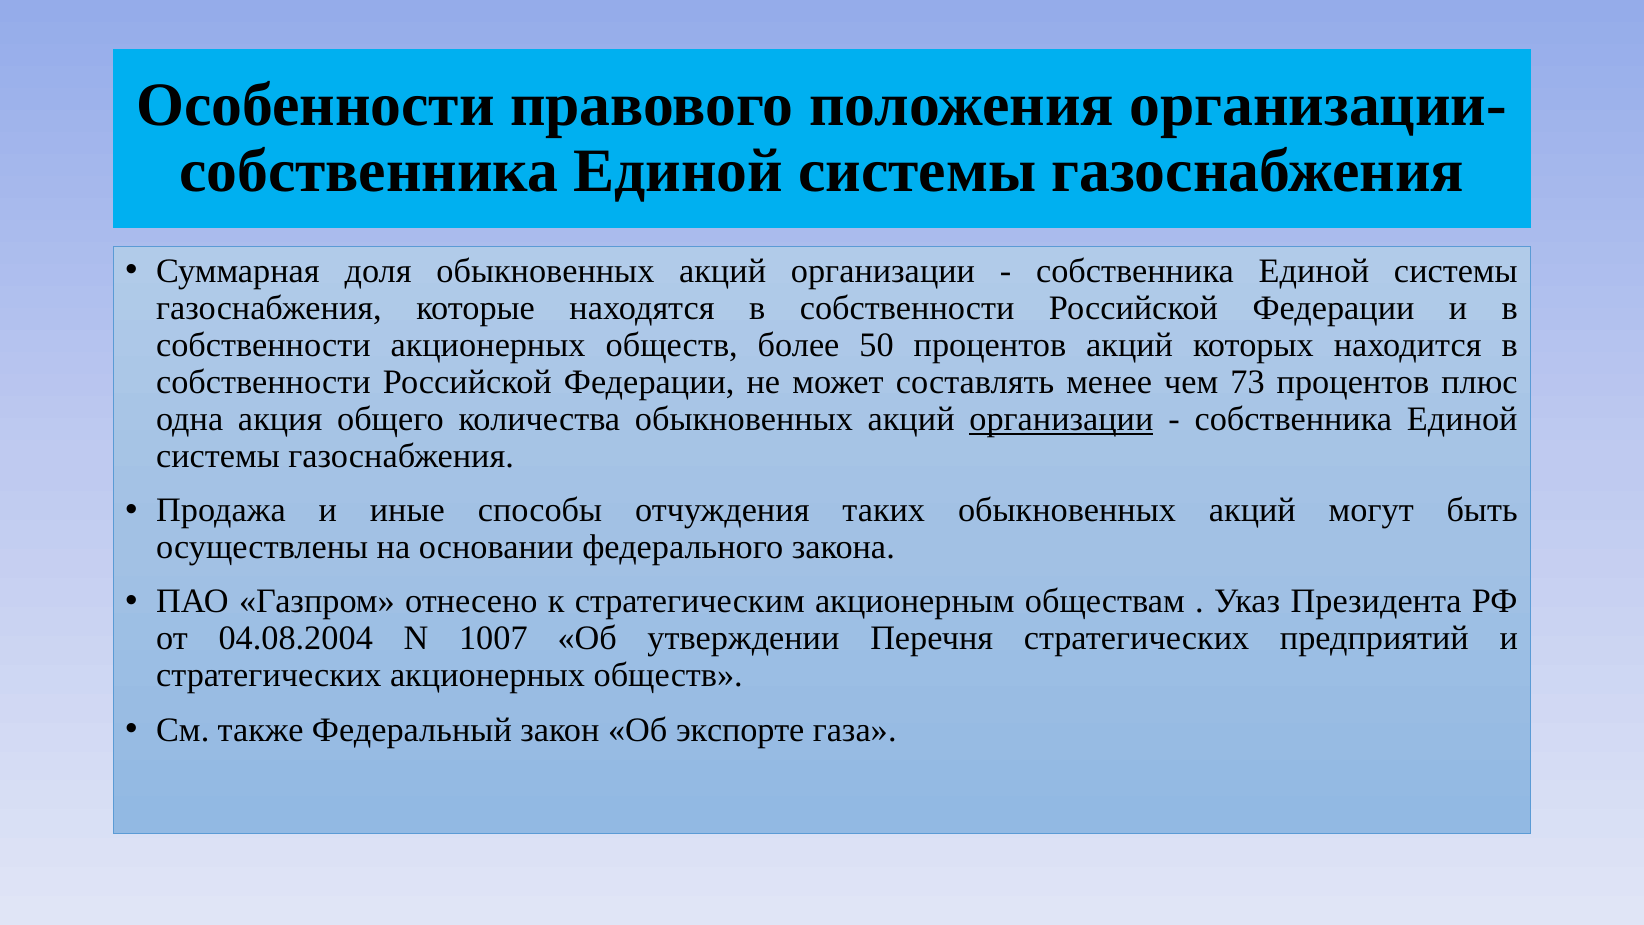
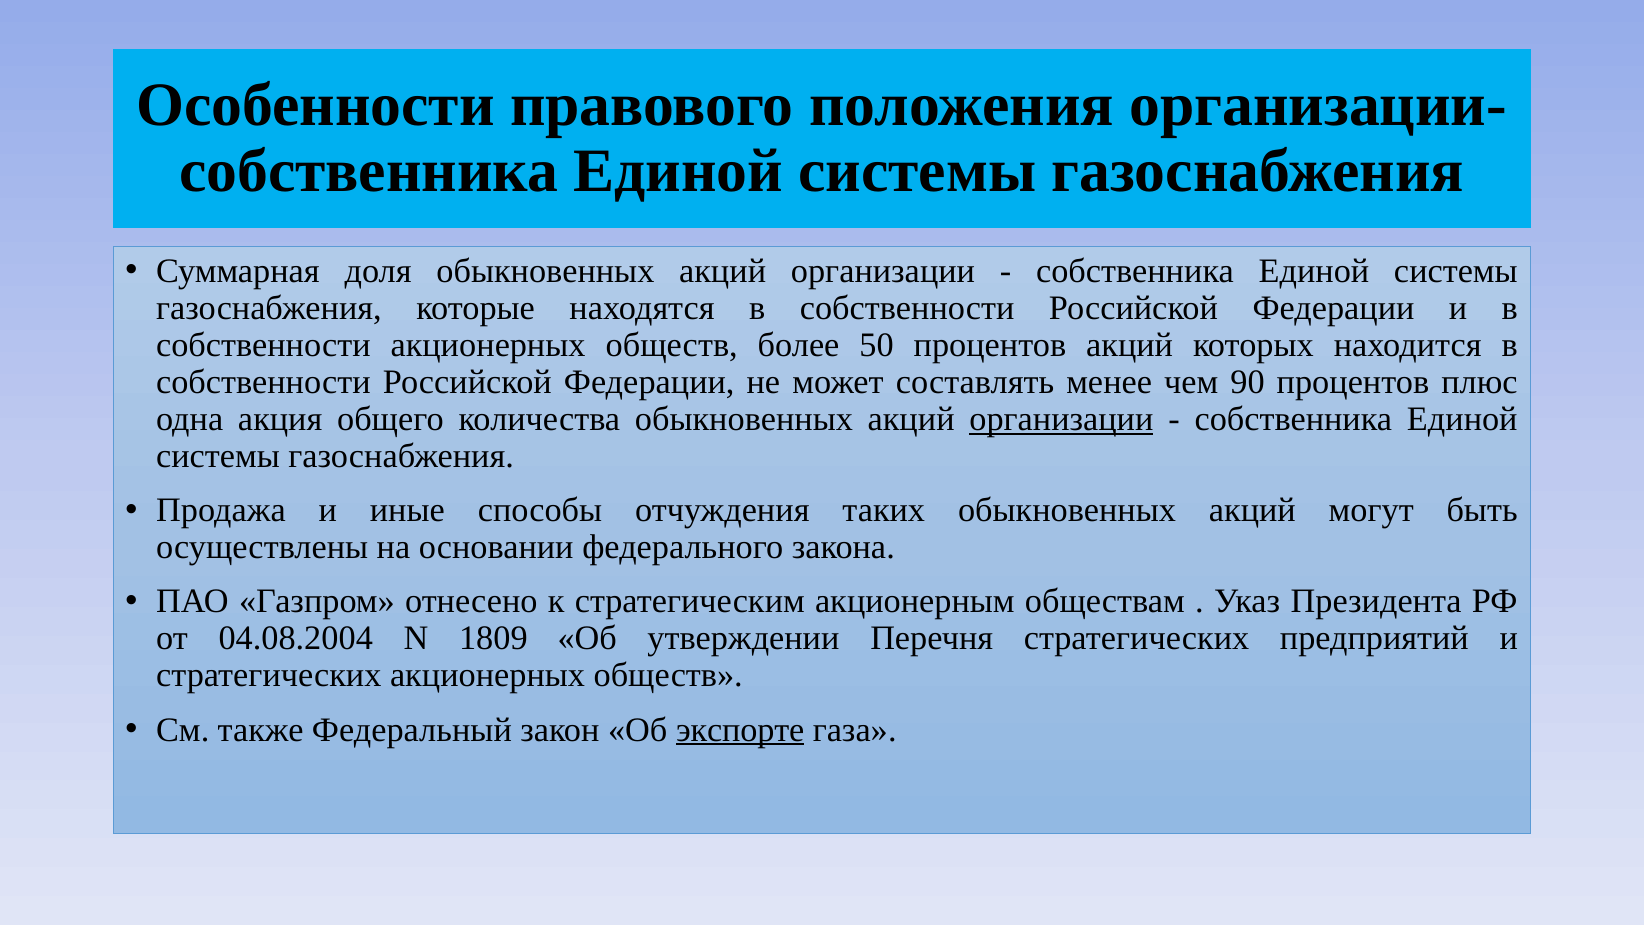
73: 73 -> 90
1007: 1007 -> 1809
экспорте underline: none -> present
